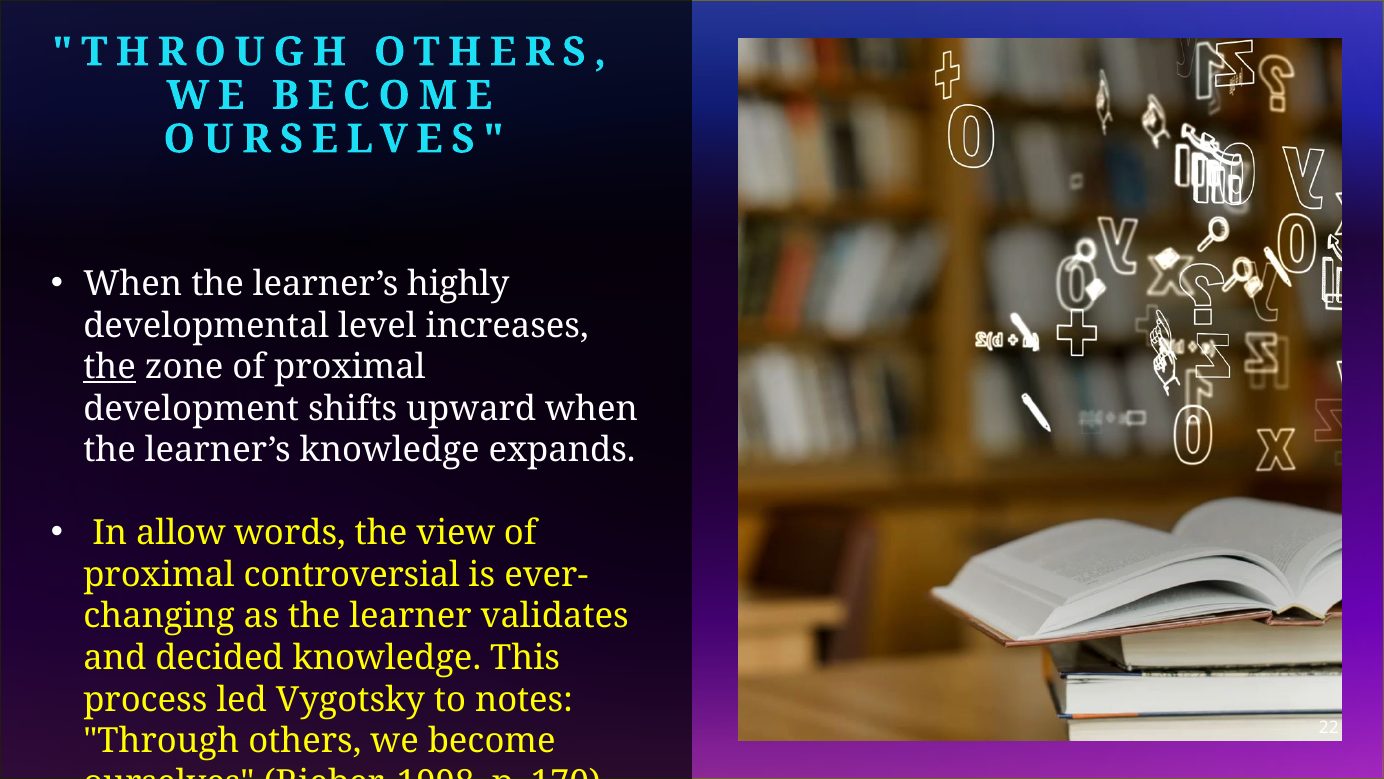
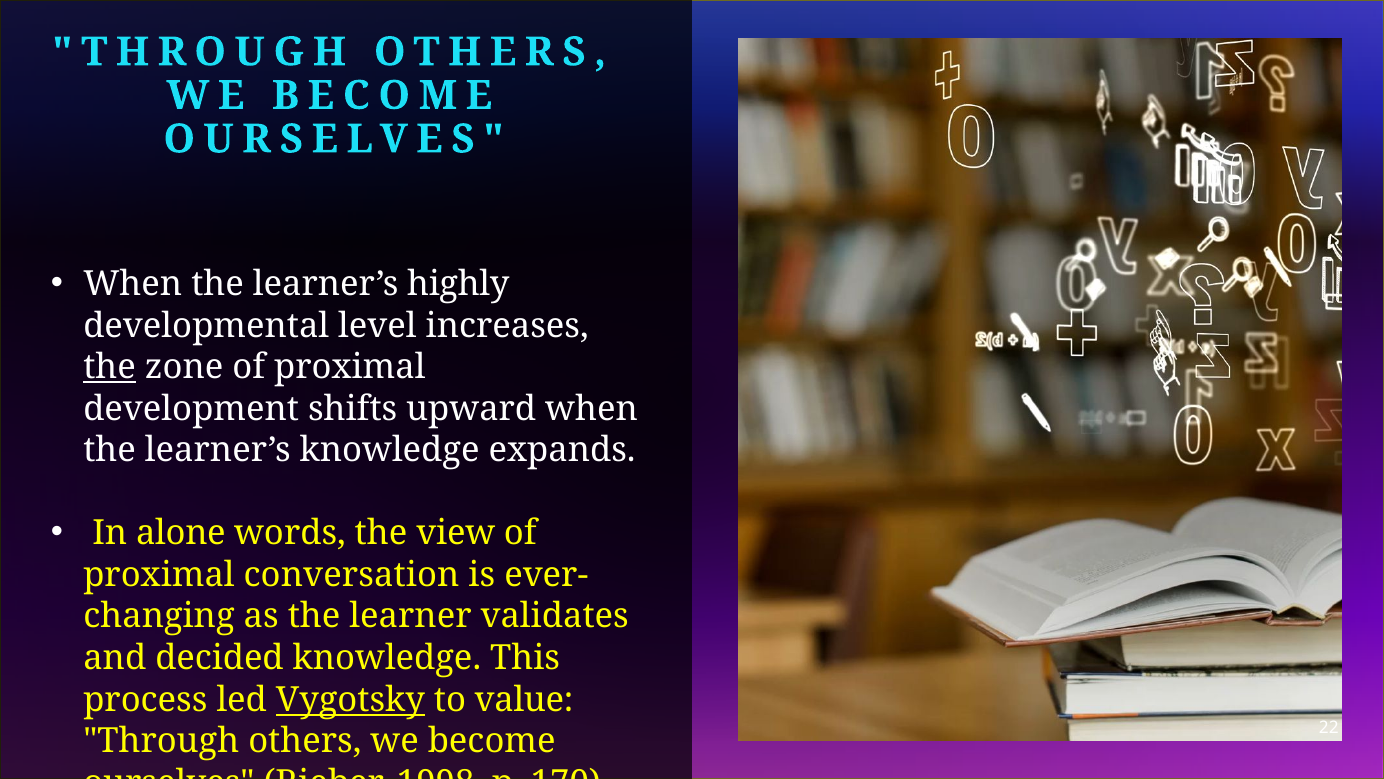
allow: allow -> alone
controversial: controversial -> conversation
Vygotsky underline: none -> present
notes: notes -> value
